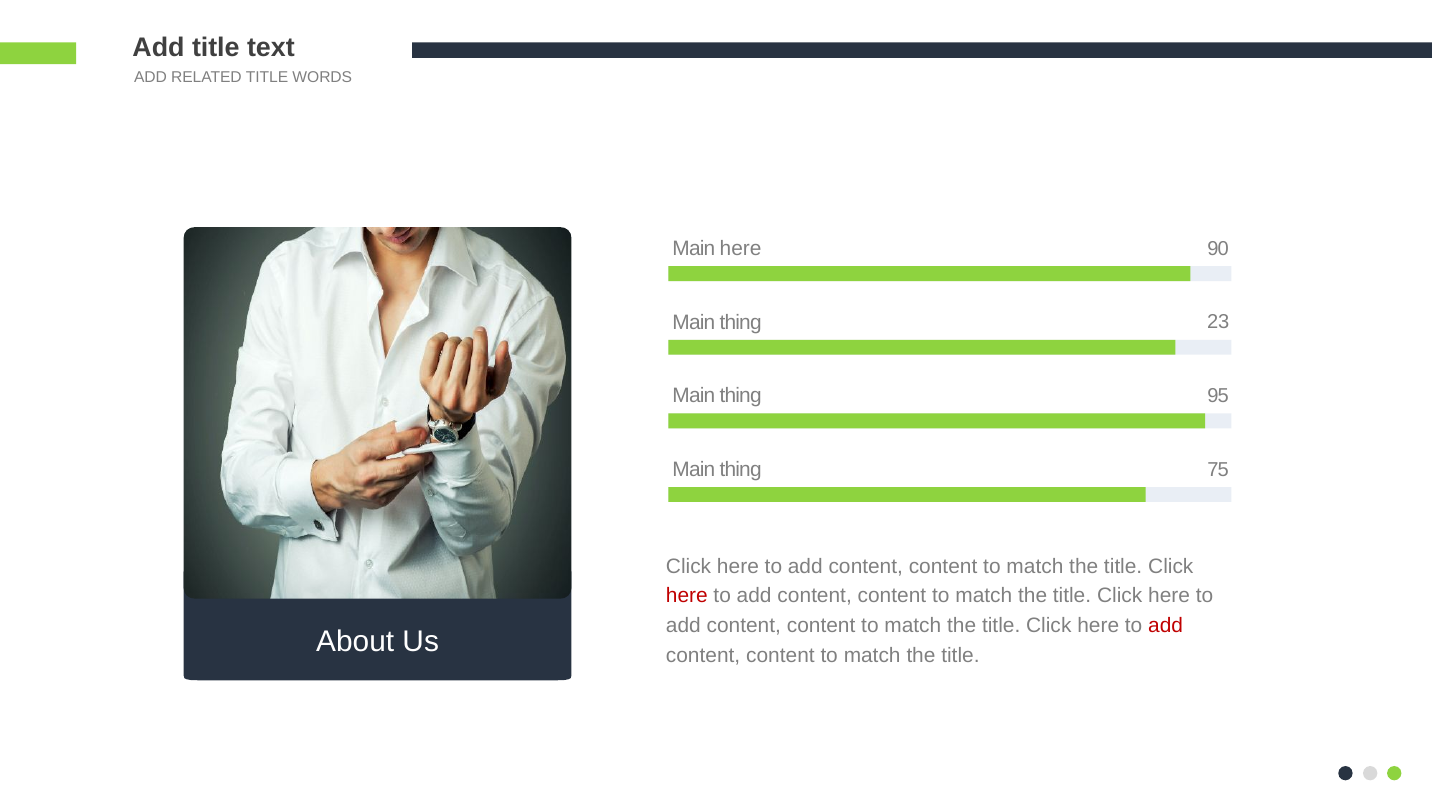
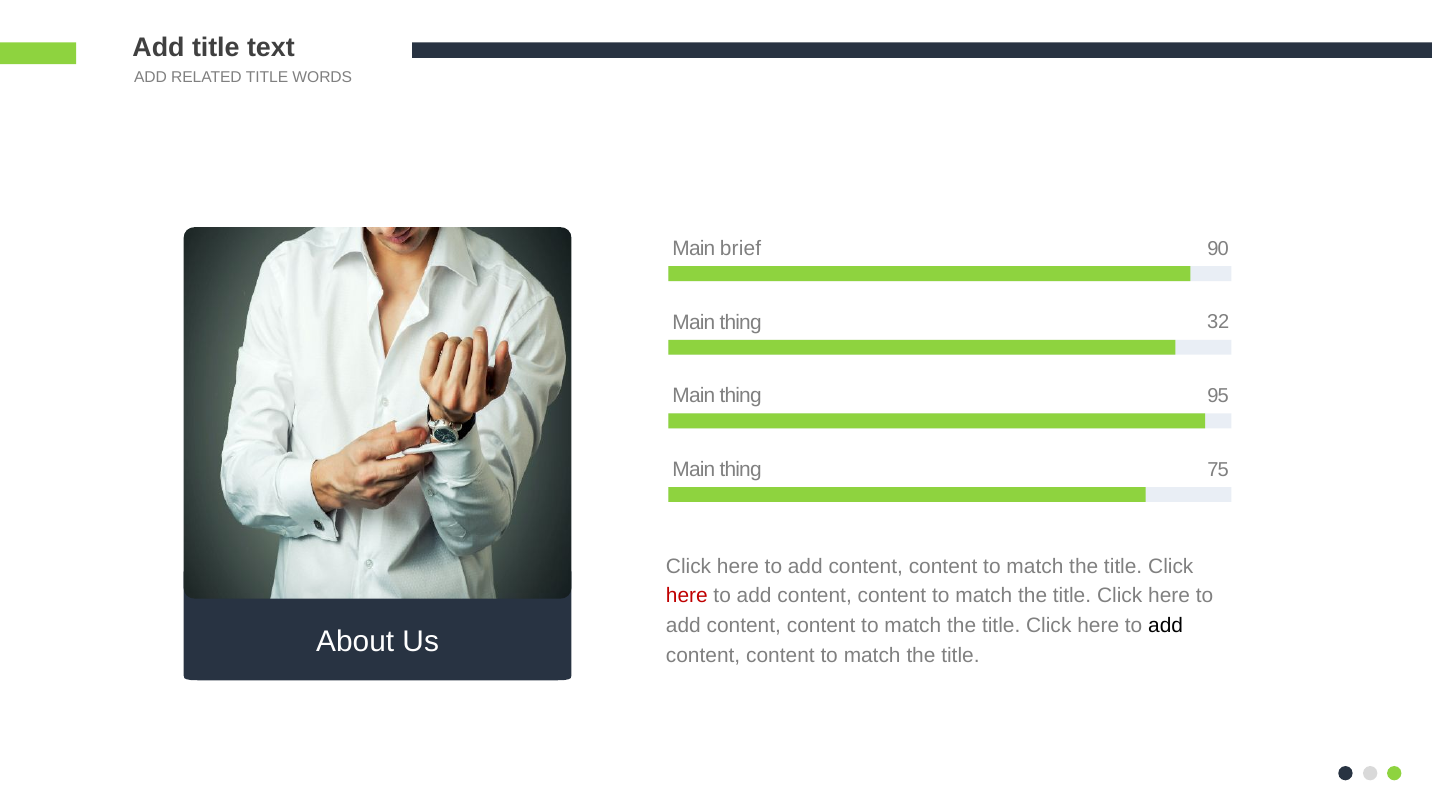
Main here: here -> brief
23: 23 -> 32
add at (1166, 626) colour: red -> black
